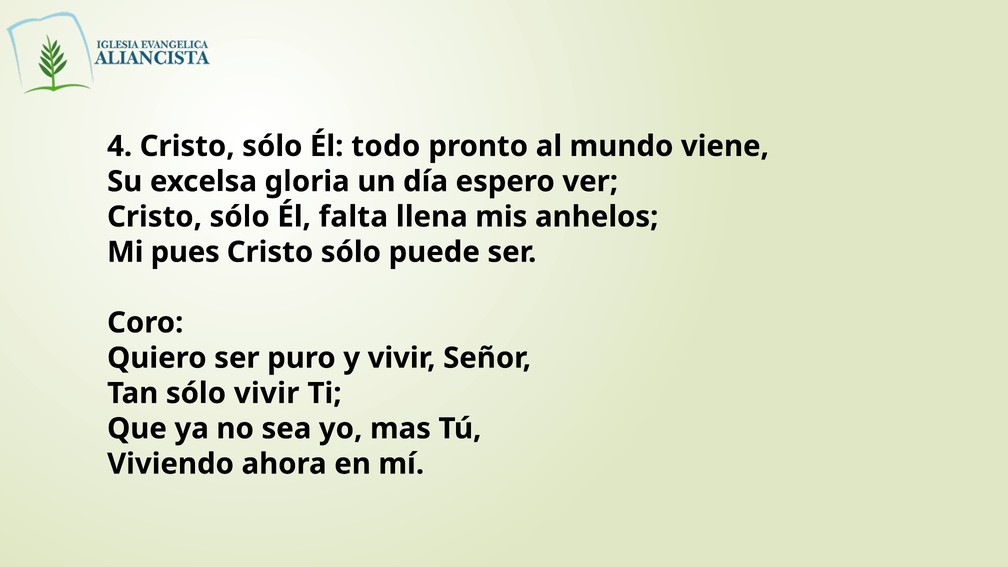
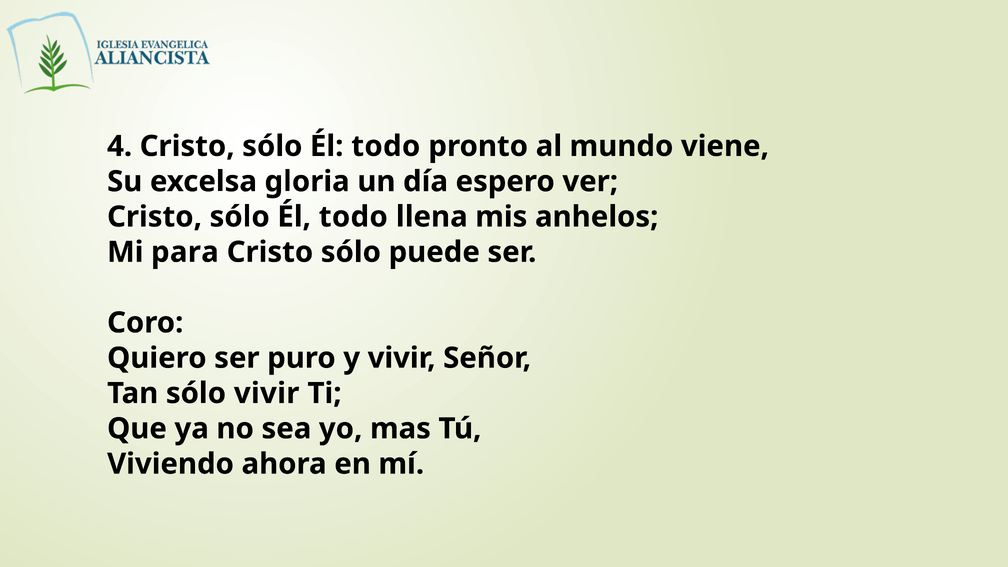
falta at (353, 217): falta -> todo
pues: pues -> para
